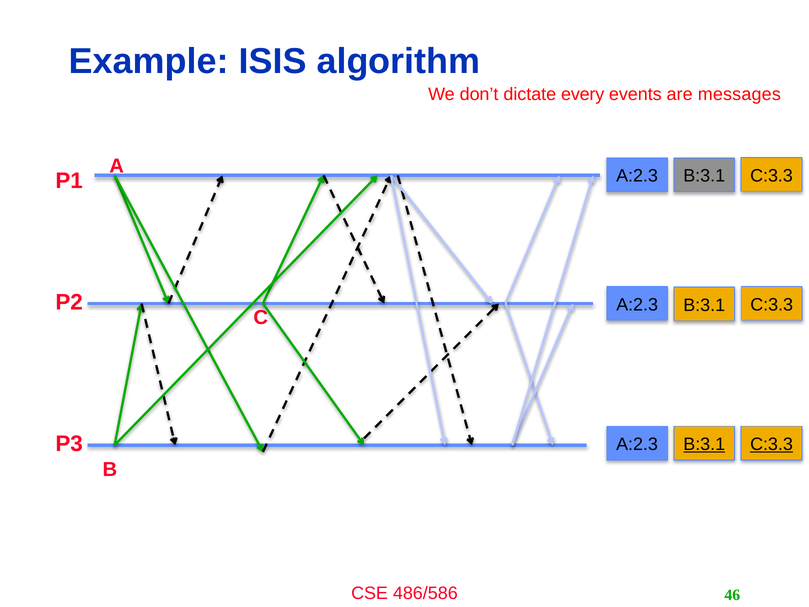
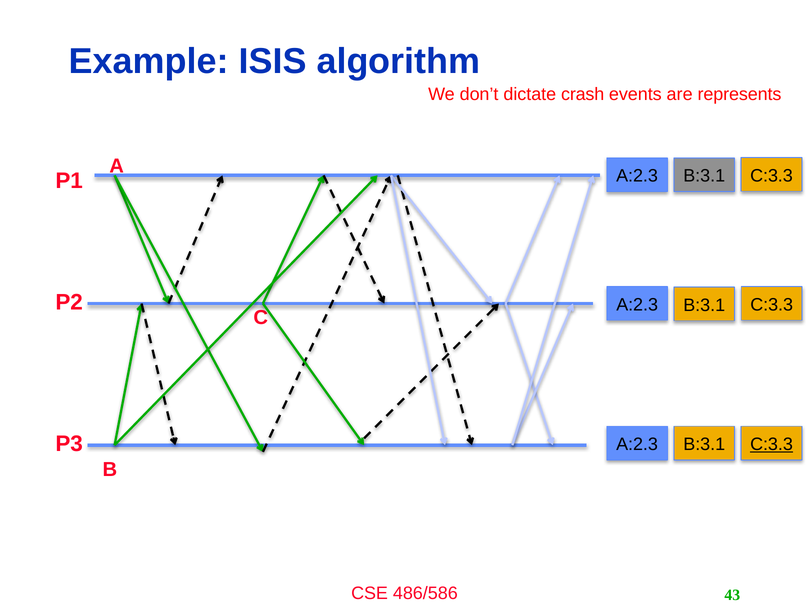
every: every -> crash
messages: messages -> represents
B:3.1 at (704, 444) underline: present -> none
46: 46 -> 43
